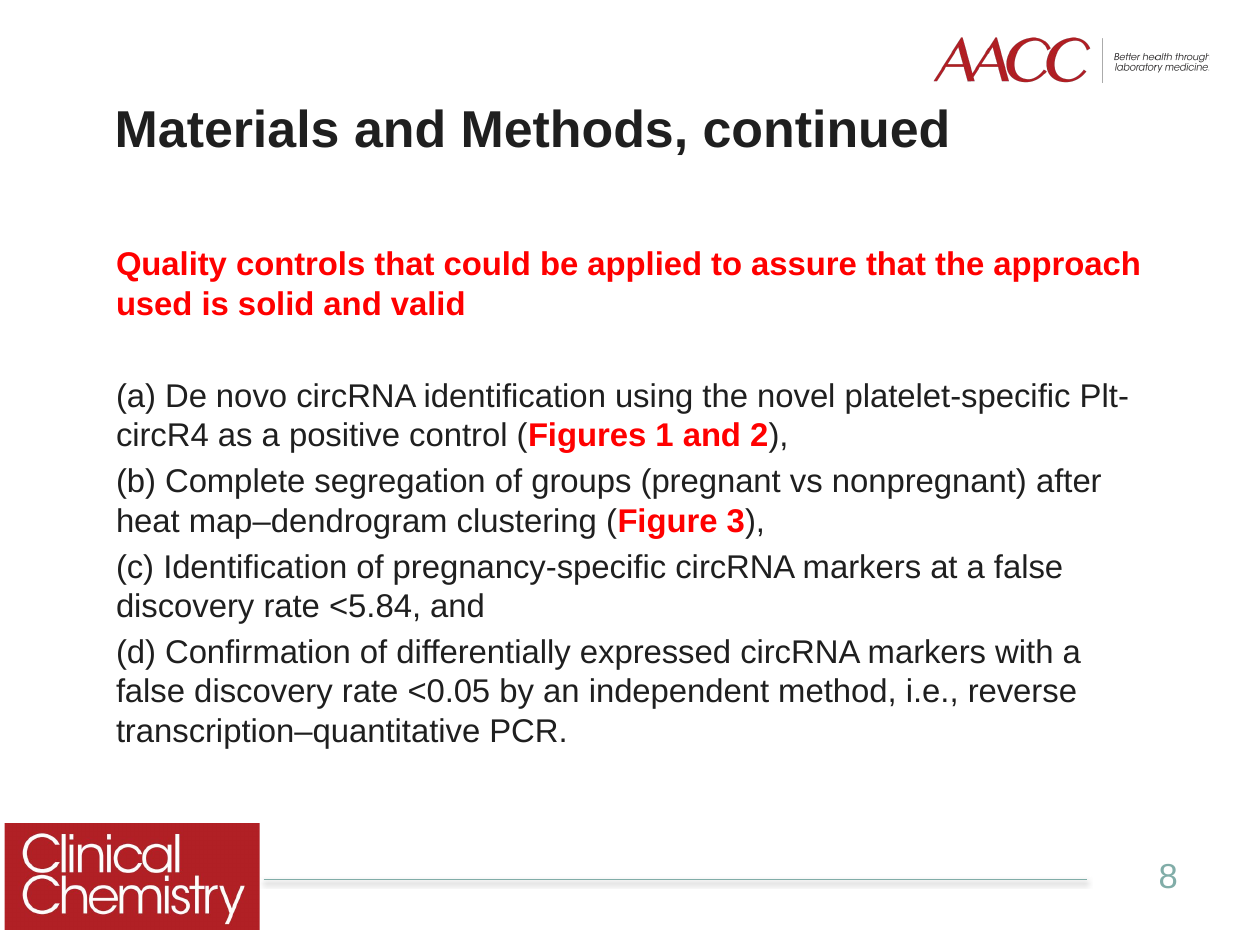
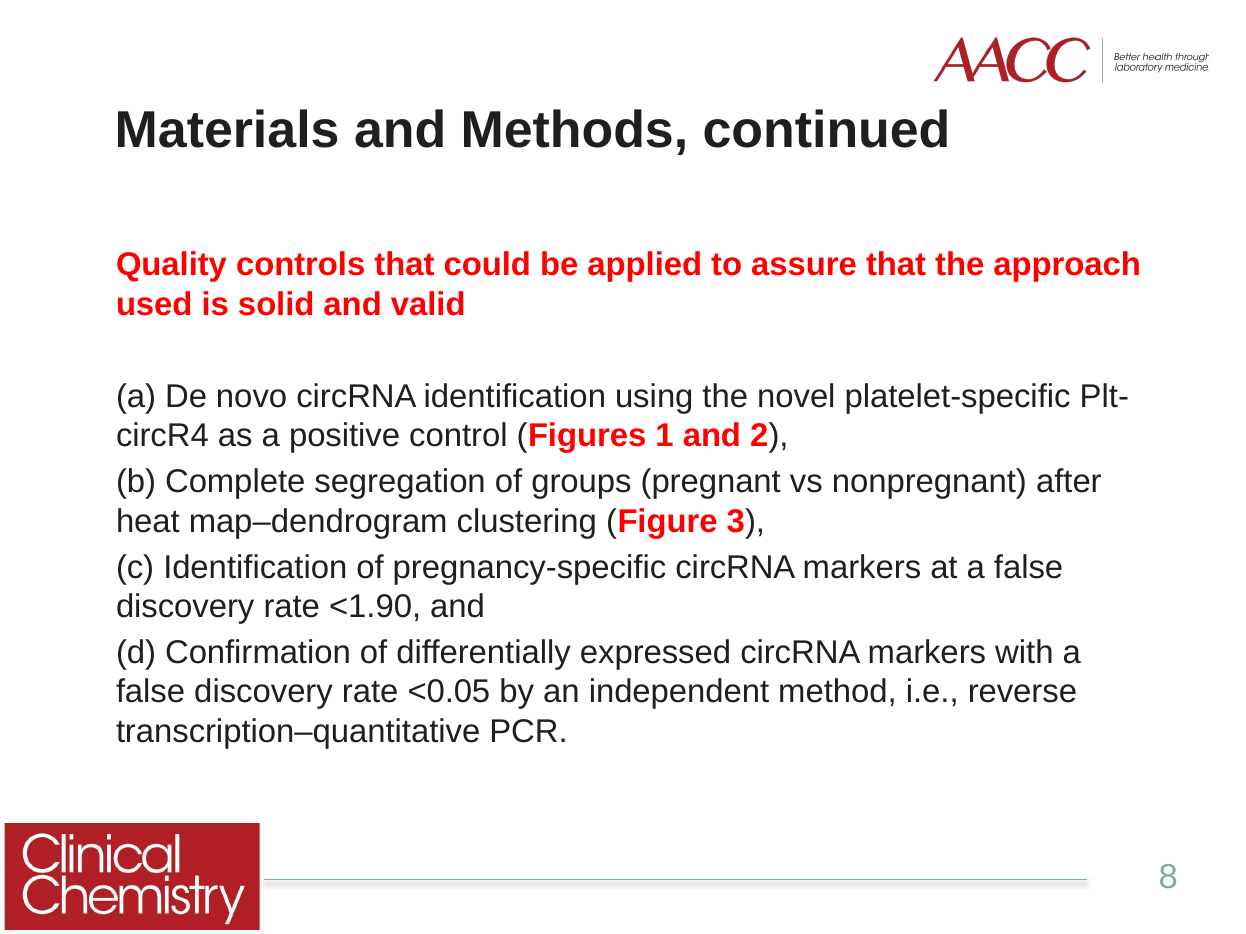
<5.84: <5.84 -> <1.90
